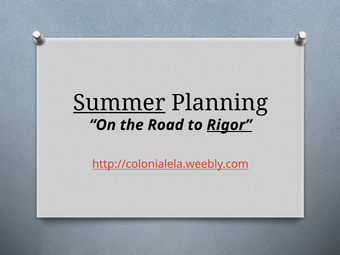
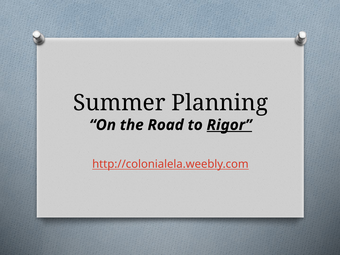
Summer underline: present -> none
